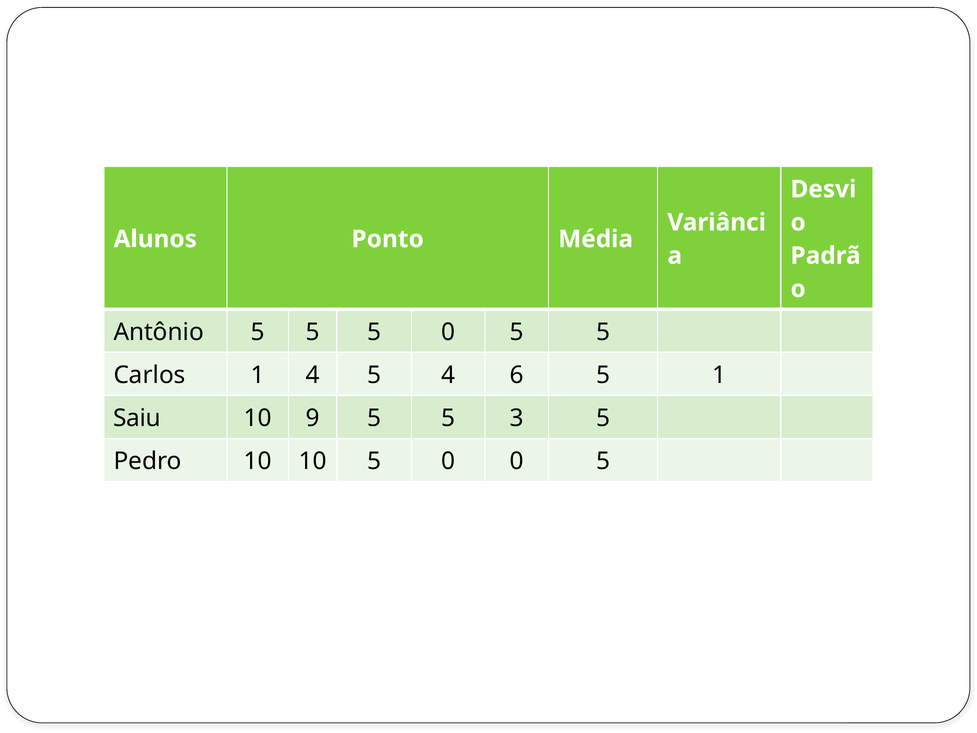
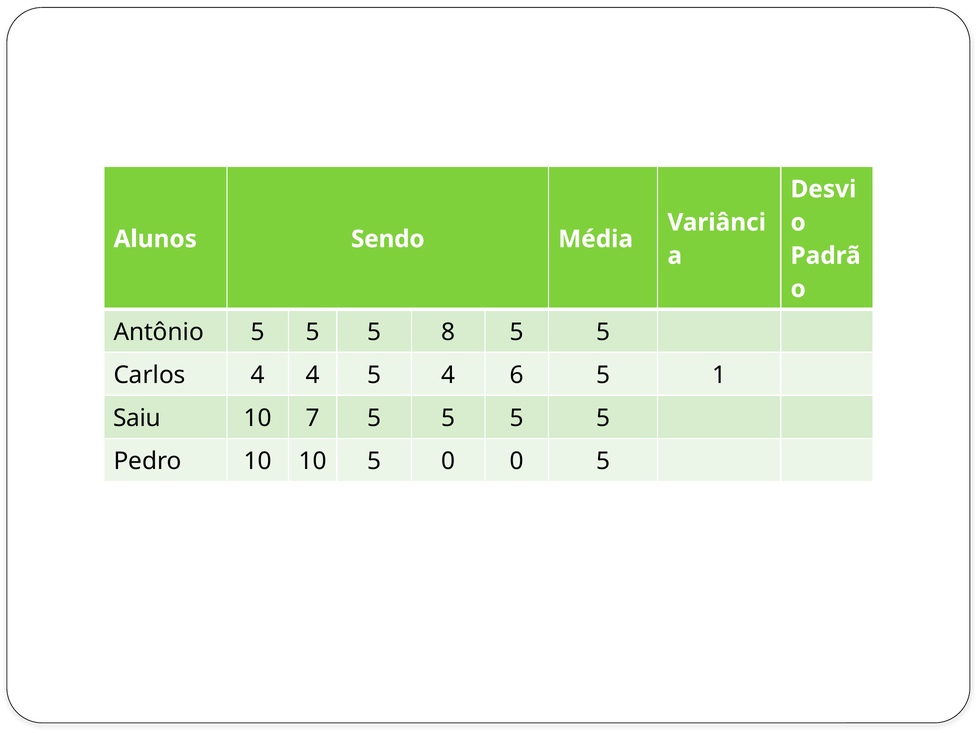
Ponto: Ponto -> Sendo
5 5 0: 0 -> 8
Carlos 1: 1 -> 4
9: 9 -> 7
3 at (517, 418): 3 -> 5
